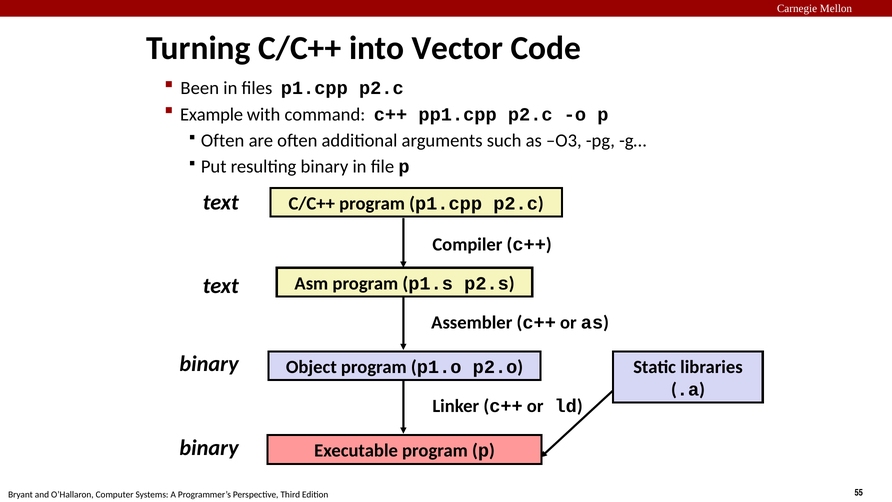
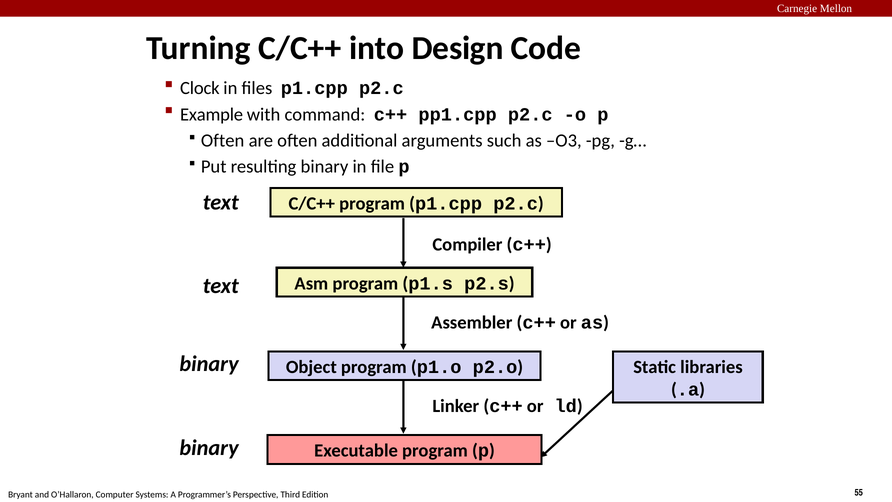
Vector: Vector -> Design
Been: Been -> Clock
